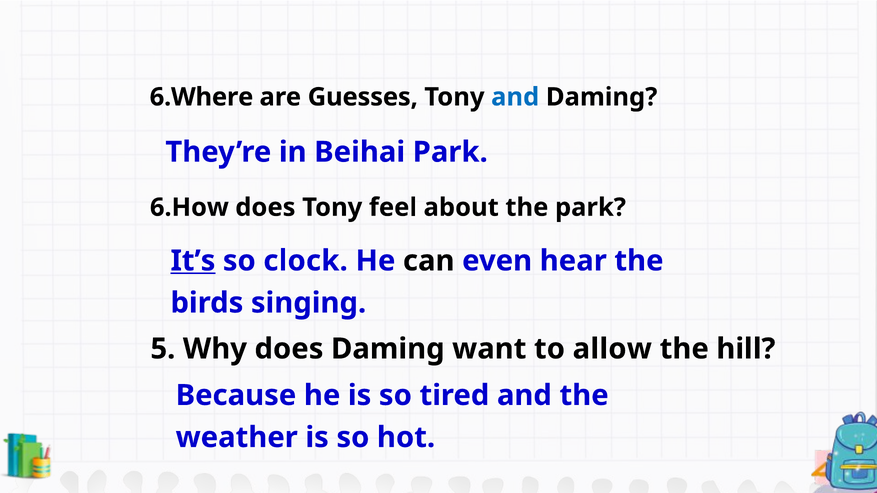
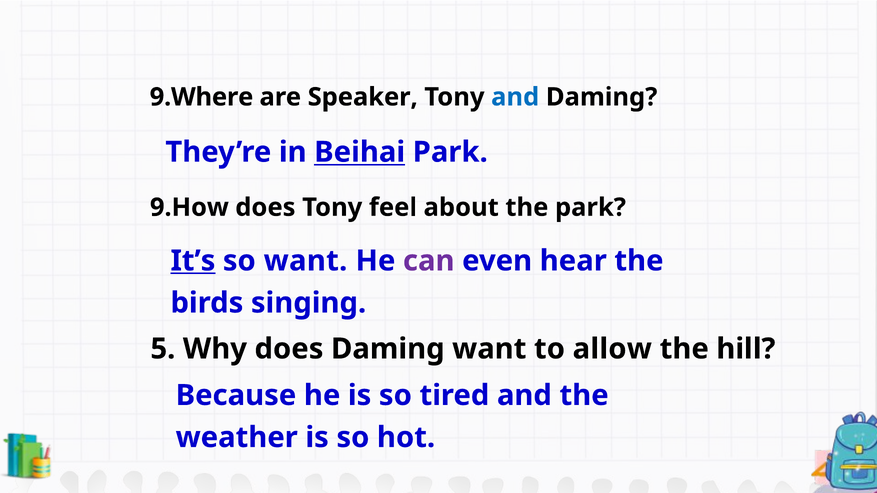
6.Where: 6.Where -> 9.Where
Guesses: Guesses -> Speaker
Beihai underline: none -> present
6.How: 6.How -> 9.How
so clock: clock -> want
can colour: black -> purple
